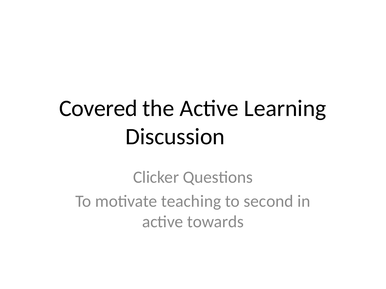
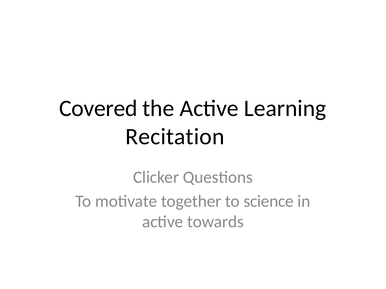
Discussion: Discussion -> Recitation
teaching: teaching -> together
second: second -> science
